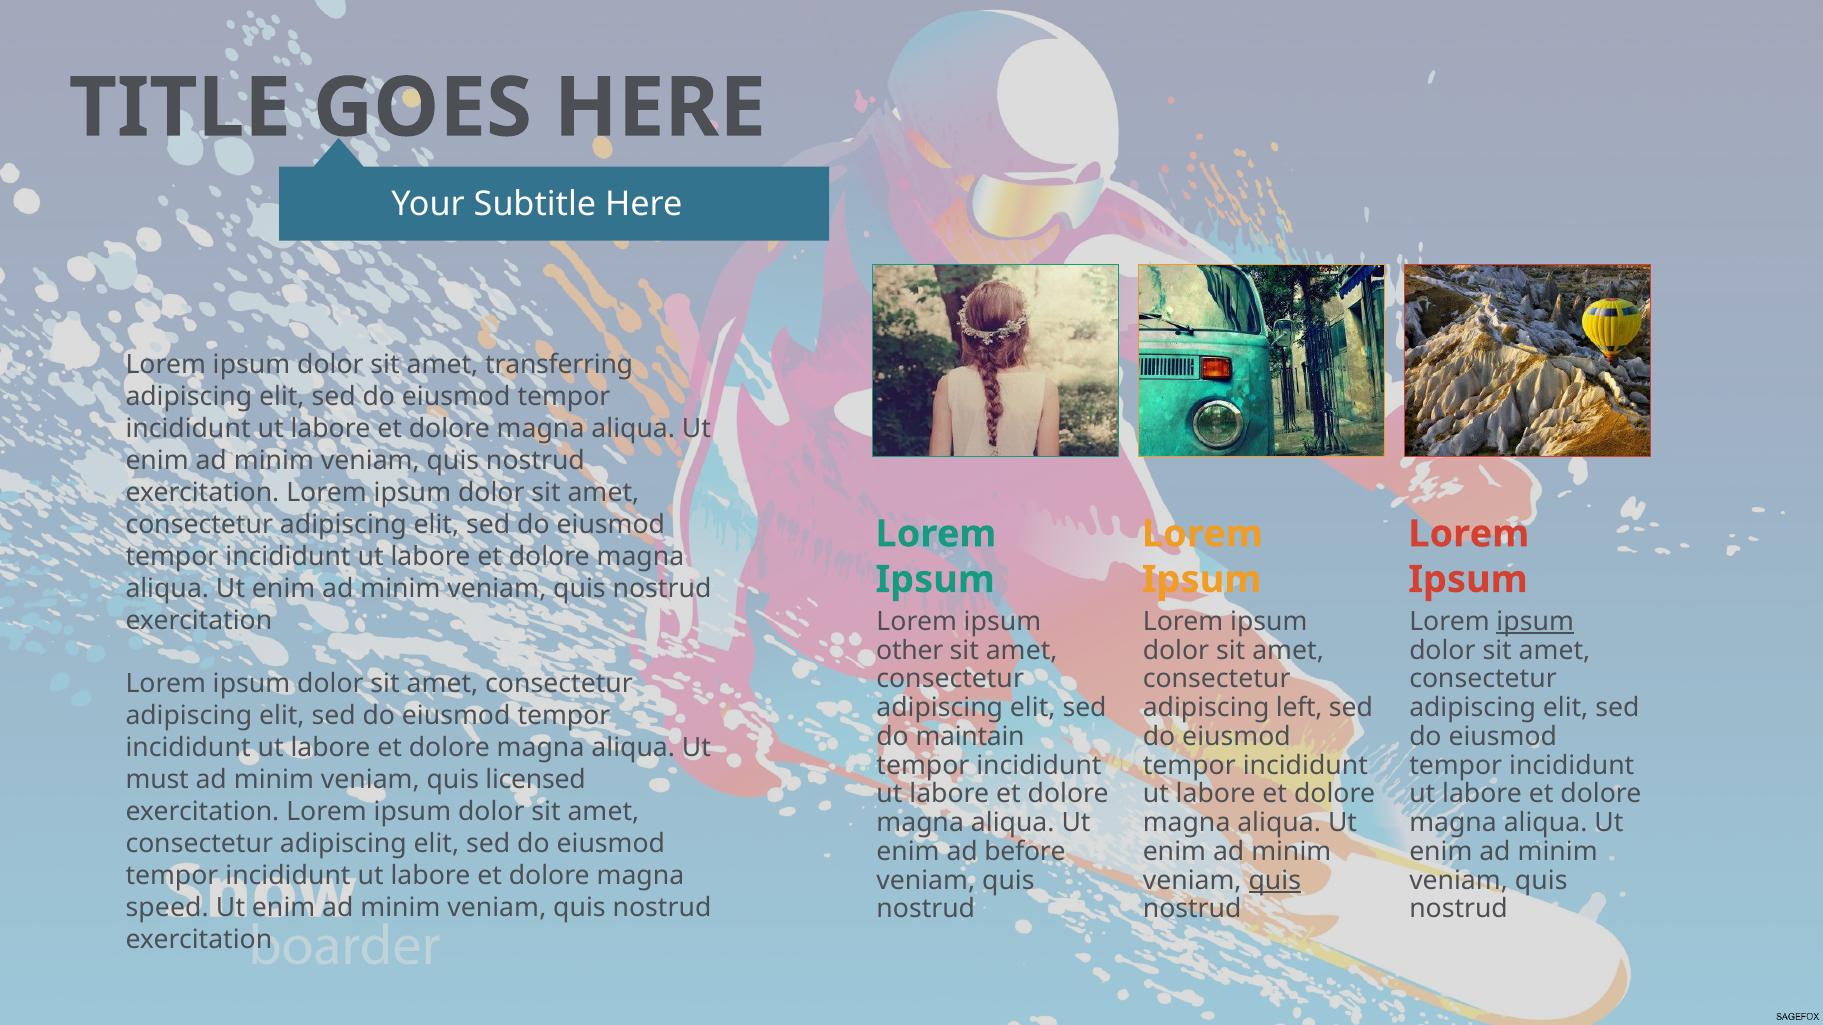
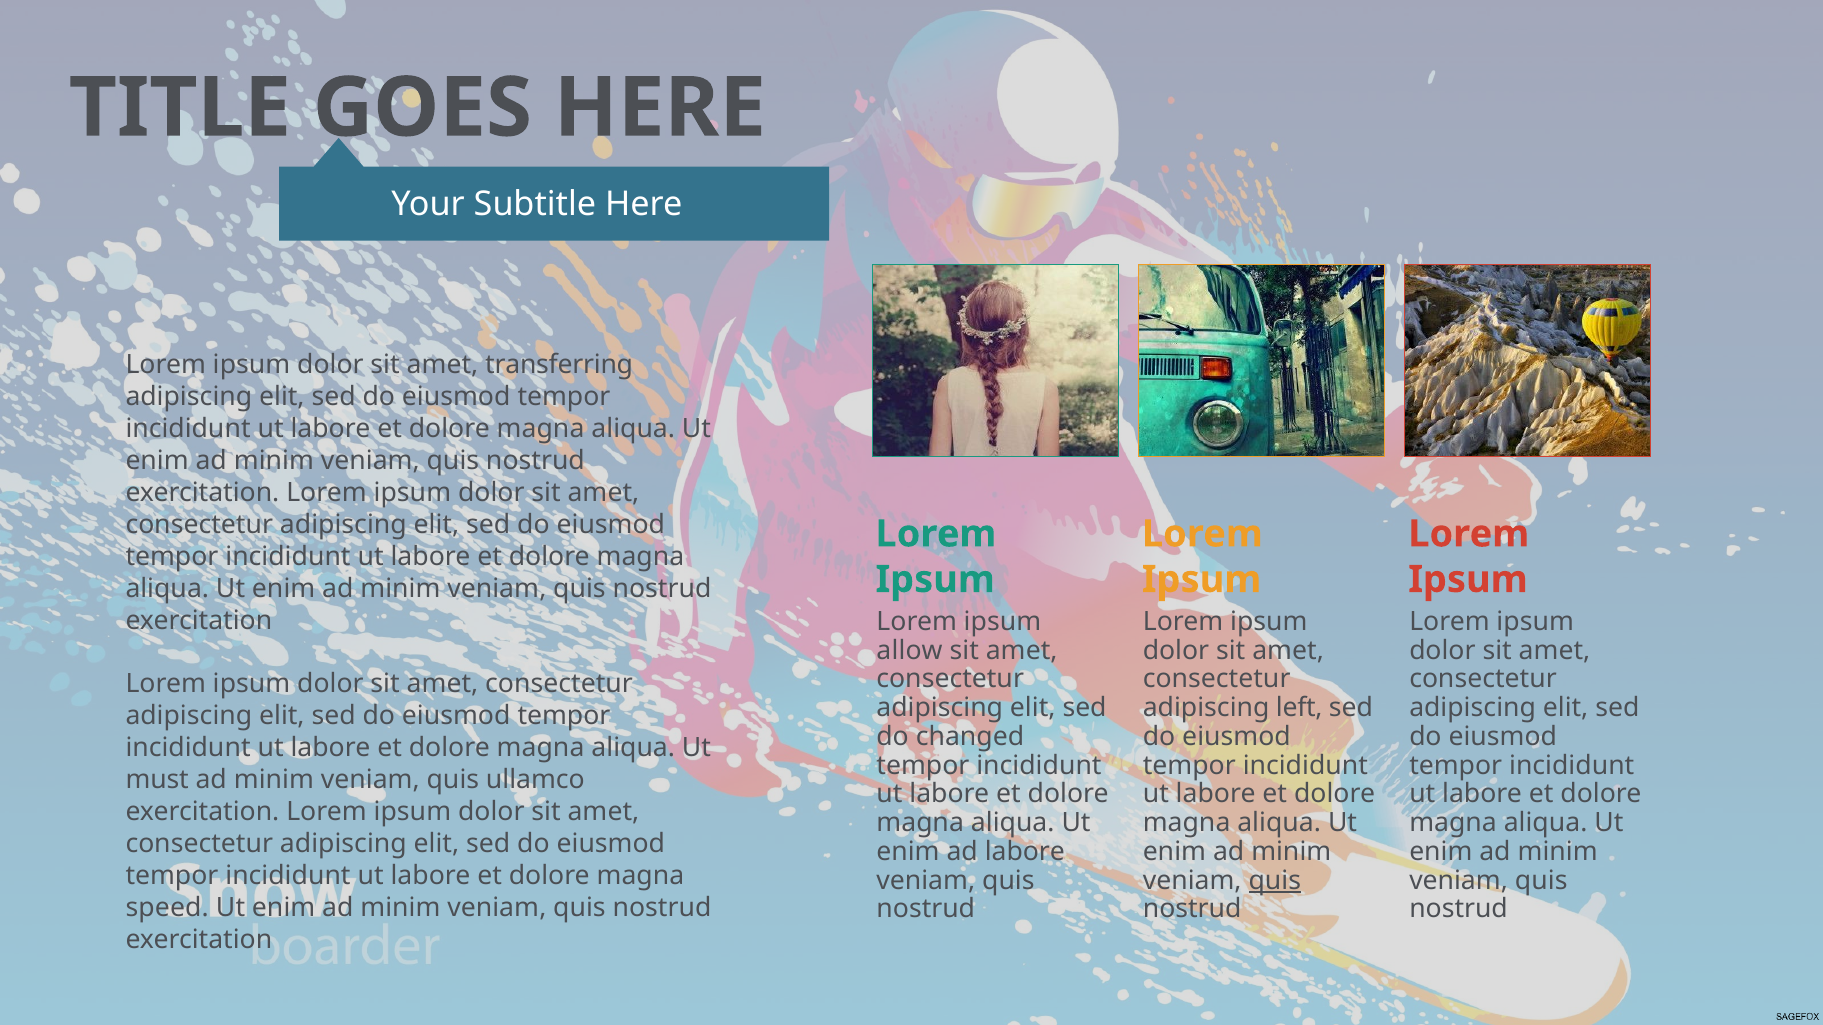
ipsum at (1535, 622) underline: present -> none
other: other -> allow
maintain: maintain -> changed
licensed: licensed -> ullamco
ad before: before -> labore
